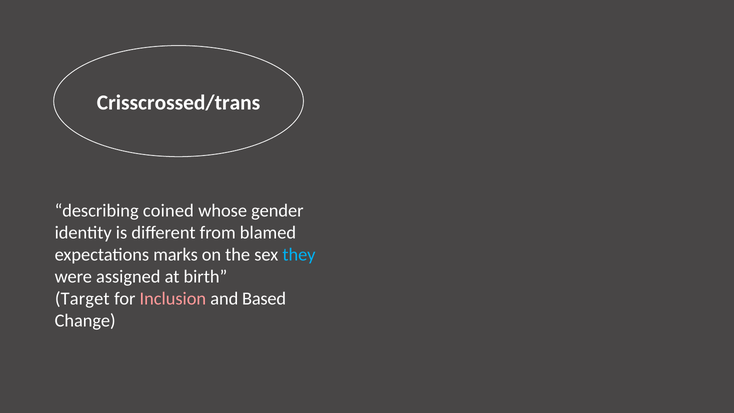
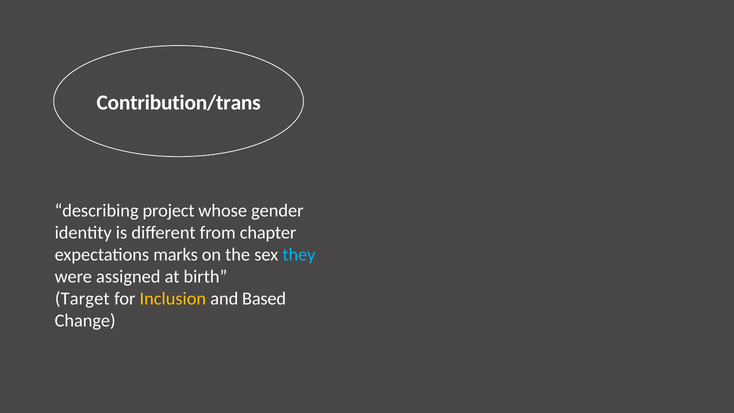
Crisscrossed/trans: Crisscrossed/trans -> Contribution/trans
coined: coined -> project
blamed: blamed -> chapter
Inclusion colour: pink -> yellow
